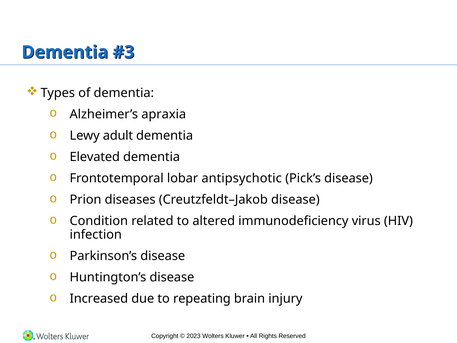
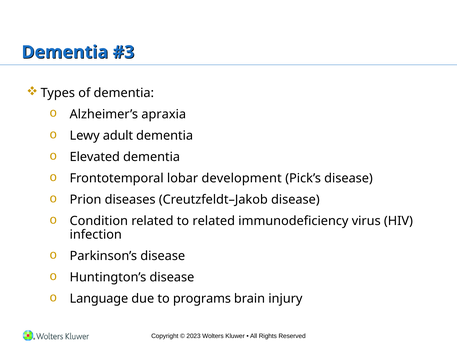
antipsychotic: antipsychotic -> development
to altered: altered -> related
Increased: Increased -> Language
repeating: repeating -> programs
